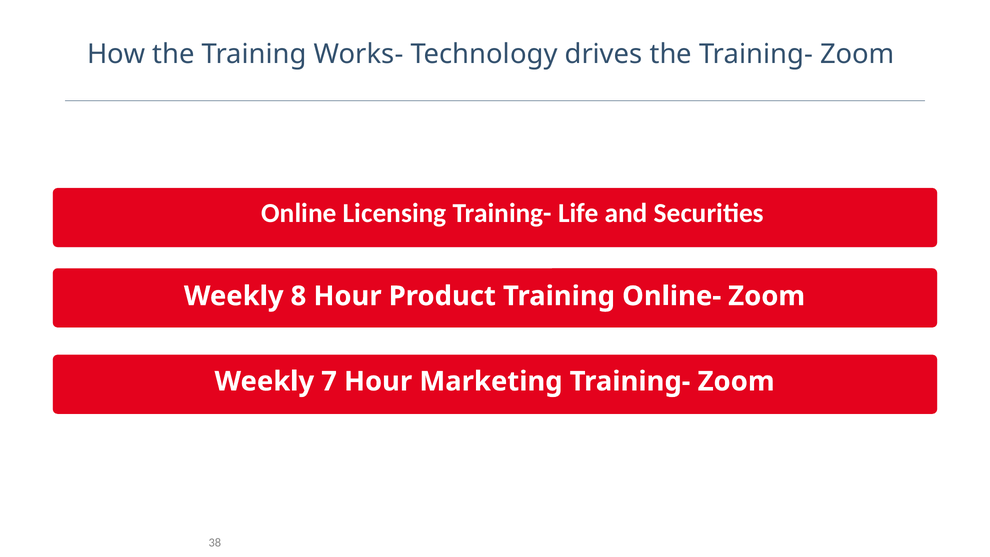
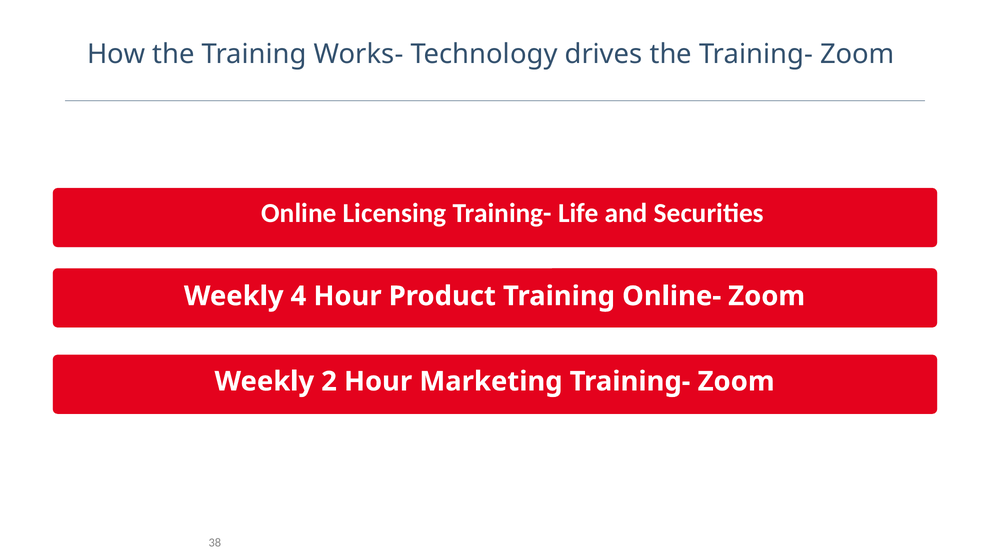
8: 8 -> 4
7: 7 -> 2
